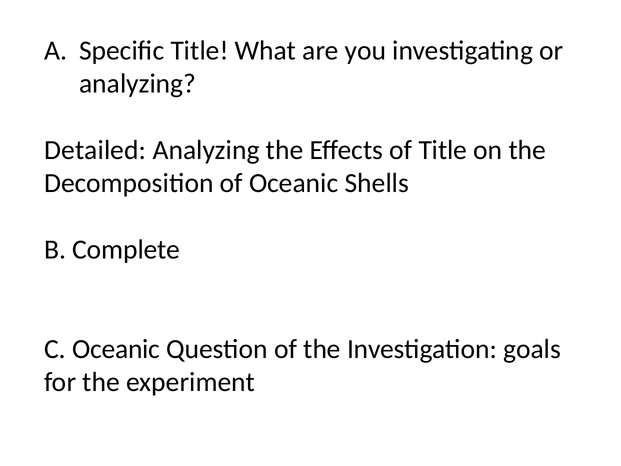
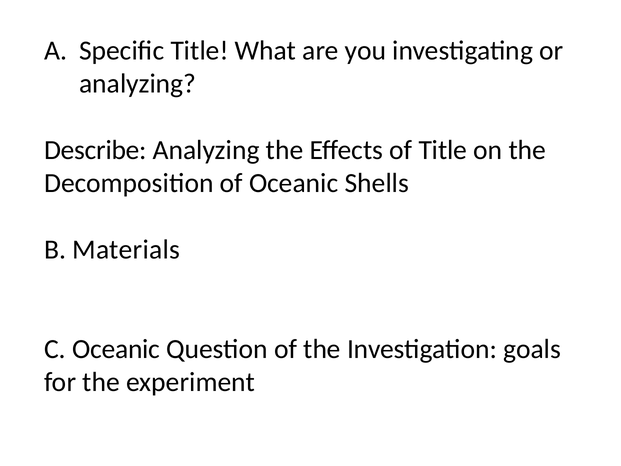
Detailed: Detailed -> Describe
Complete: Complete -> Materials
